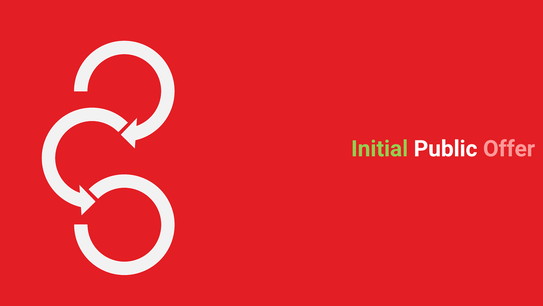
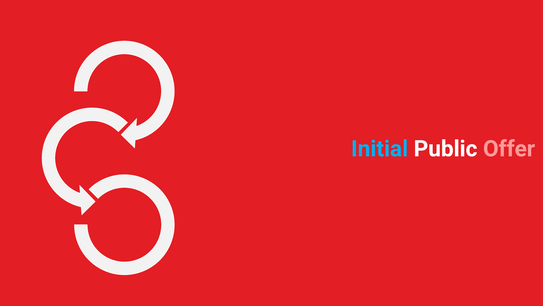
Initial colour: light green -> light blue
